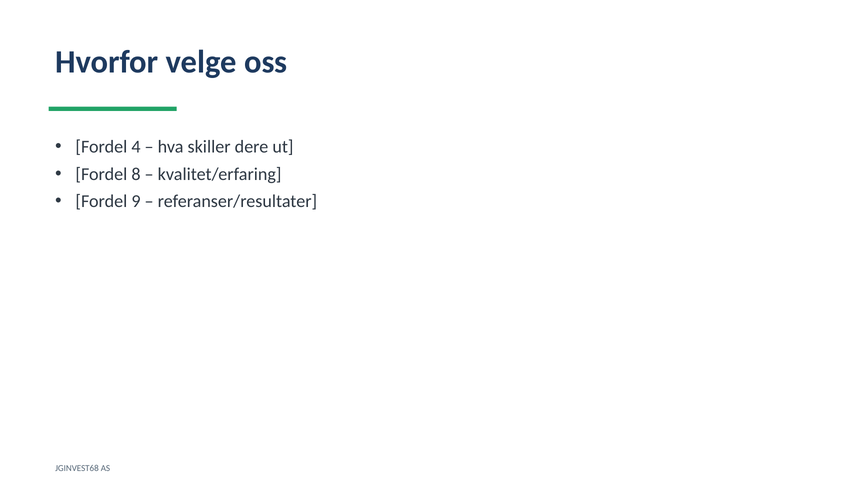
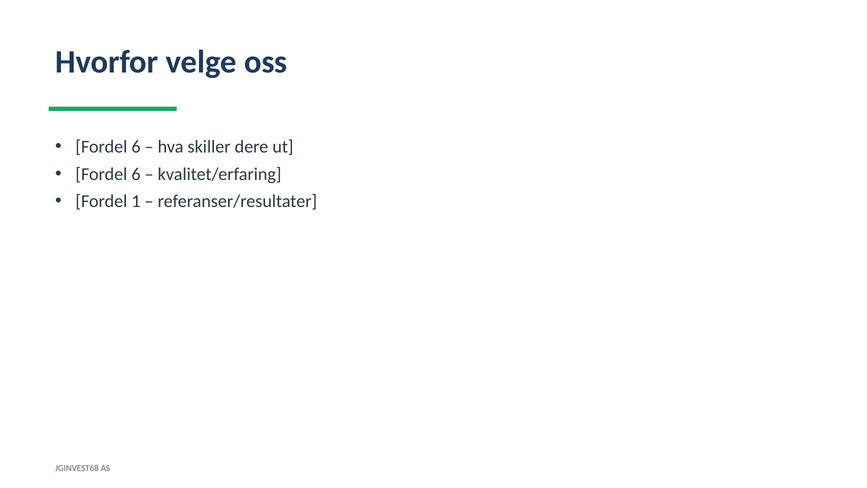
4 at (136, 147): 4 -> 6
8 at (136, 174): 8 -> 6
9: 9 -> 1
